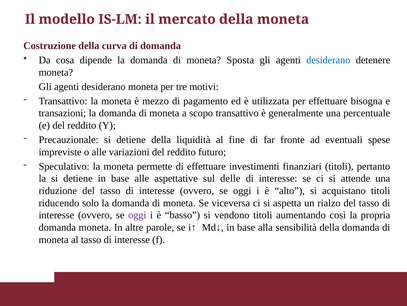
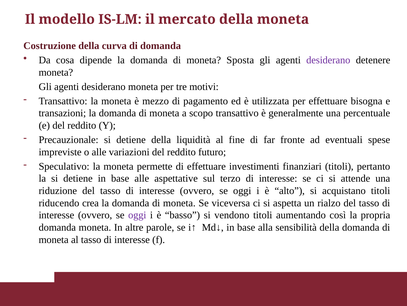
desiderano at (328, 60) colour: blue -> purple
delle: delle -> terzo
solo: solo -> crea
